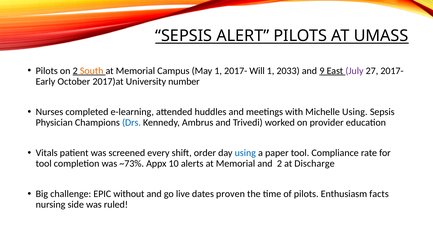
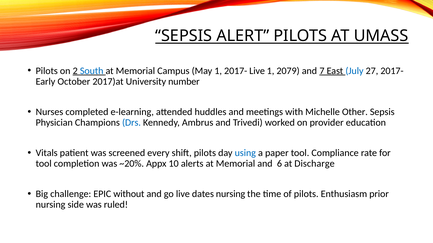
South colour: orange -> blue
2017- Will: Will -> Live
2033: 2033 -> 2079
9: 9 -> 7
July colour: purple -> blue
Michelle Using: Using -> Other
shift order: order -> pilots
~73%: ~73% -> ~20%
and 2: 2 -> 6
dates proven: proven -> nursing
facts: facts -> prior
